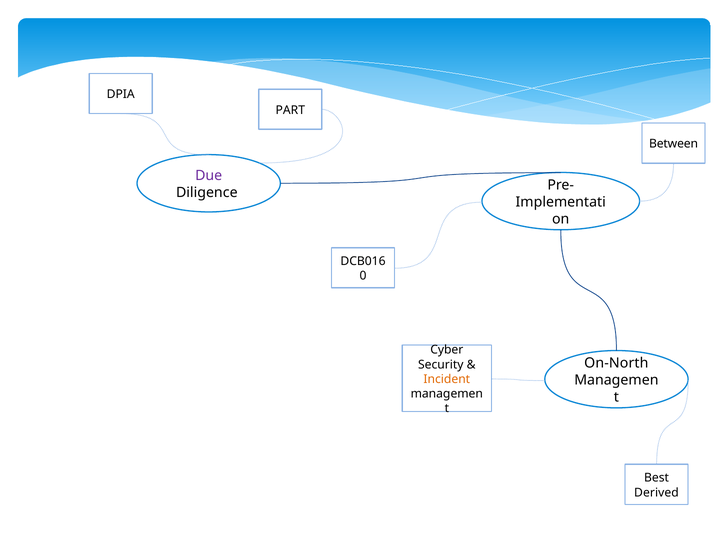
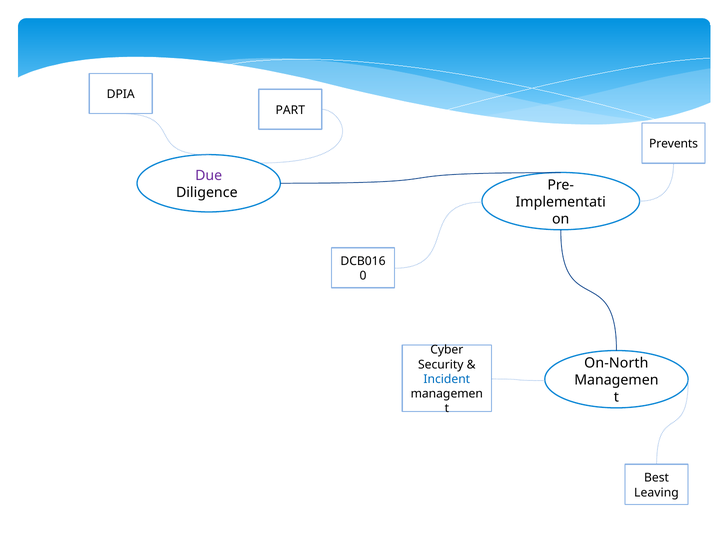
Between: Between -> Prevents
Incident colour: orange -> blue
Derived: Derived -> Leaving
